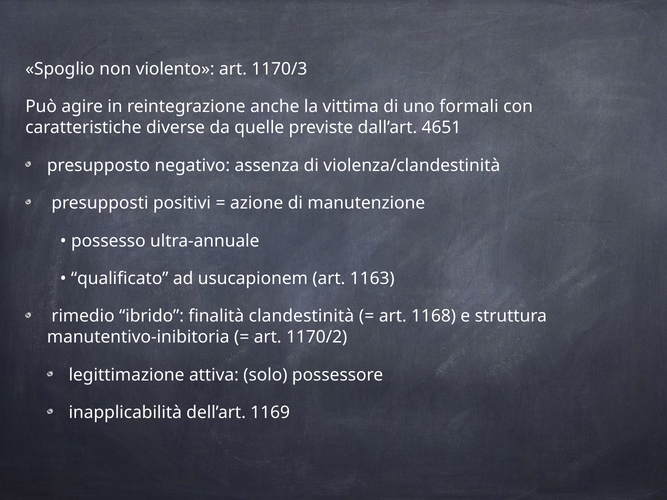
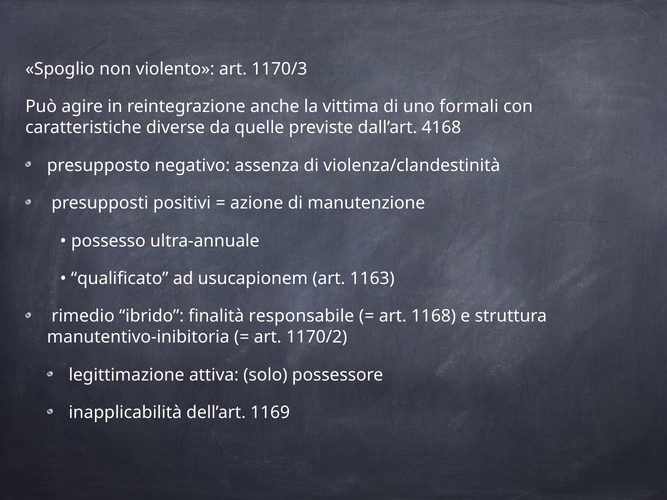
4651: 4651 -> 4168
clandestinità: clandestinità -> responsabile
